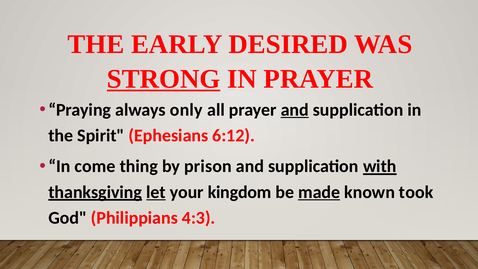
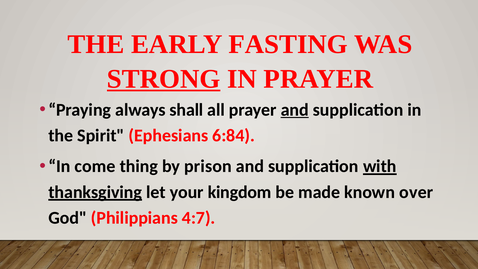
DESIRED: DESIRED -> FASTING
only: only -> shall
6:12: 6:12 -> 6:84
let underline: present -> none
made underline: present -> none
took: took -> over
4:3: 4:3 -> 4:7
